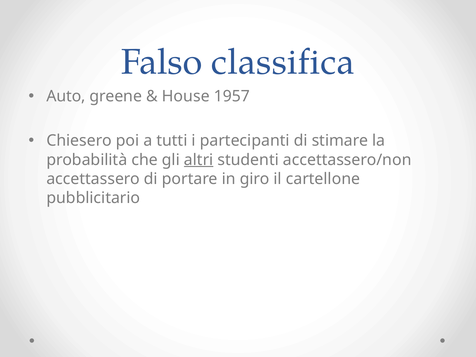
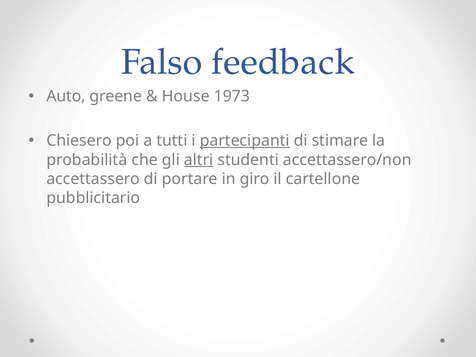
classifica: classifica -> feedback
1957: 1957 -> 1973
partecipanti underline: none -> present
